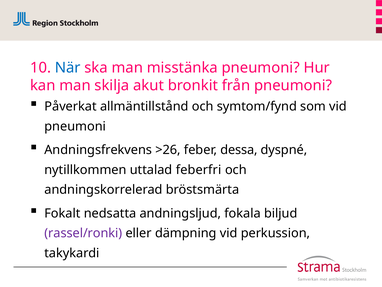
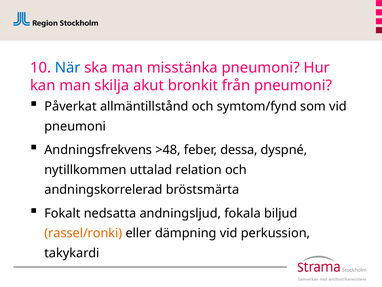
>26: >26 -> >48
feberfri: feberfri -> relation
rassel/ronki colour: purple -> orange
